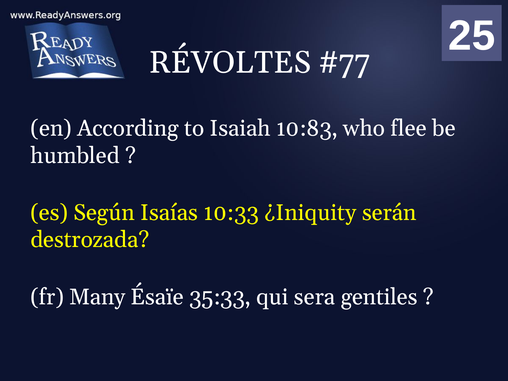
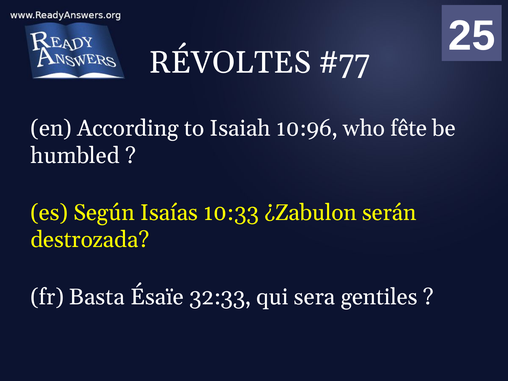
10:83: 10:83 -> 10:96
flee: flee -> fête
¿Iniquity: ¿Iniquity -> ¿Zabulon
Many: Many -> Basta
35:33: 35:33 -> 32:33
